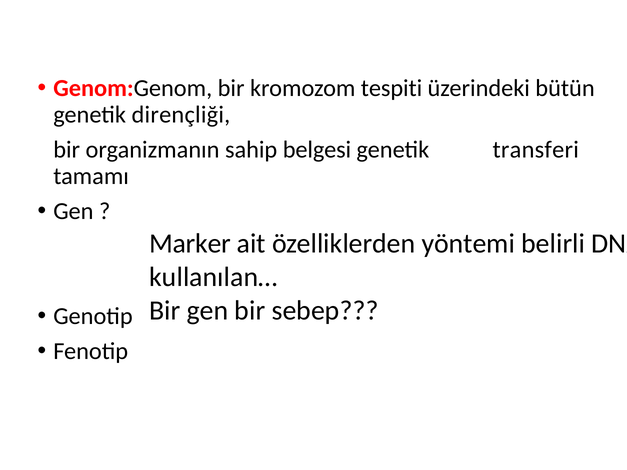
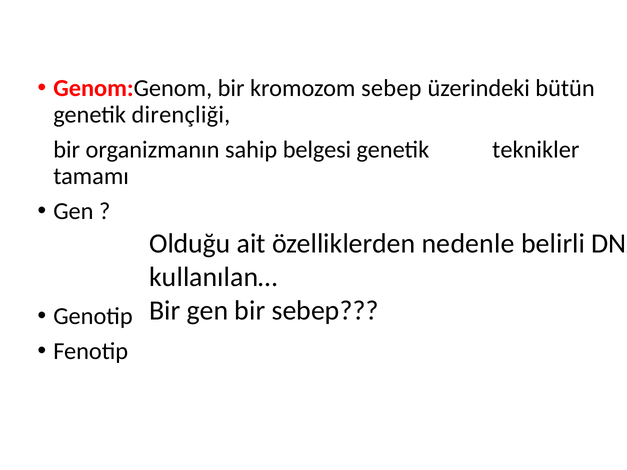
kromozom tespiti: tespiti -> sebep
transferi: transferi -> teknikler
Marker: Marker -> Olduğu
yöntemi: yöntemi -> nedenle
